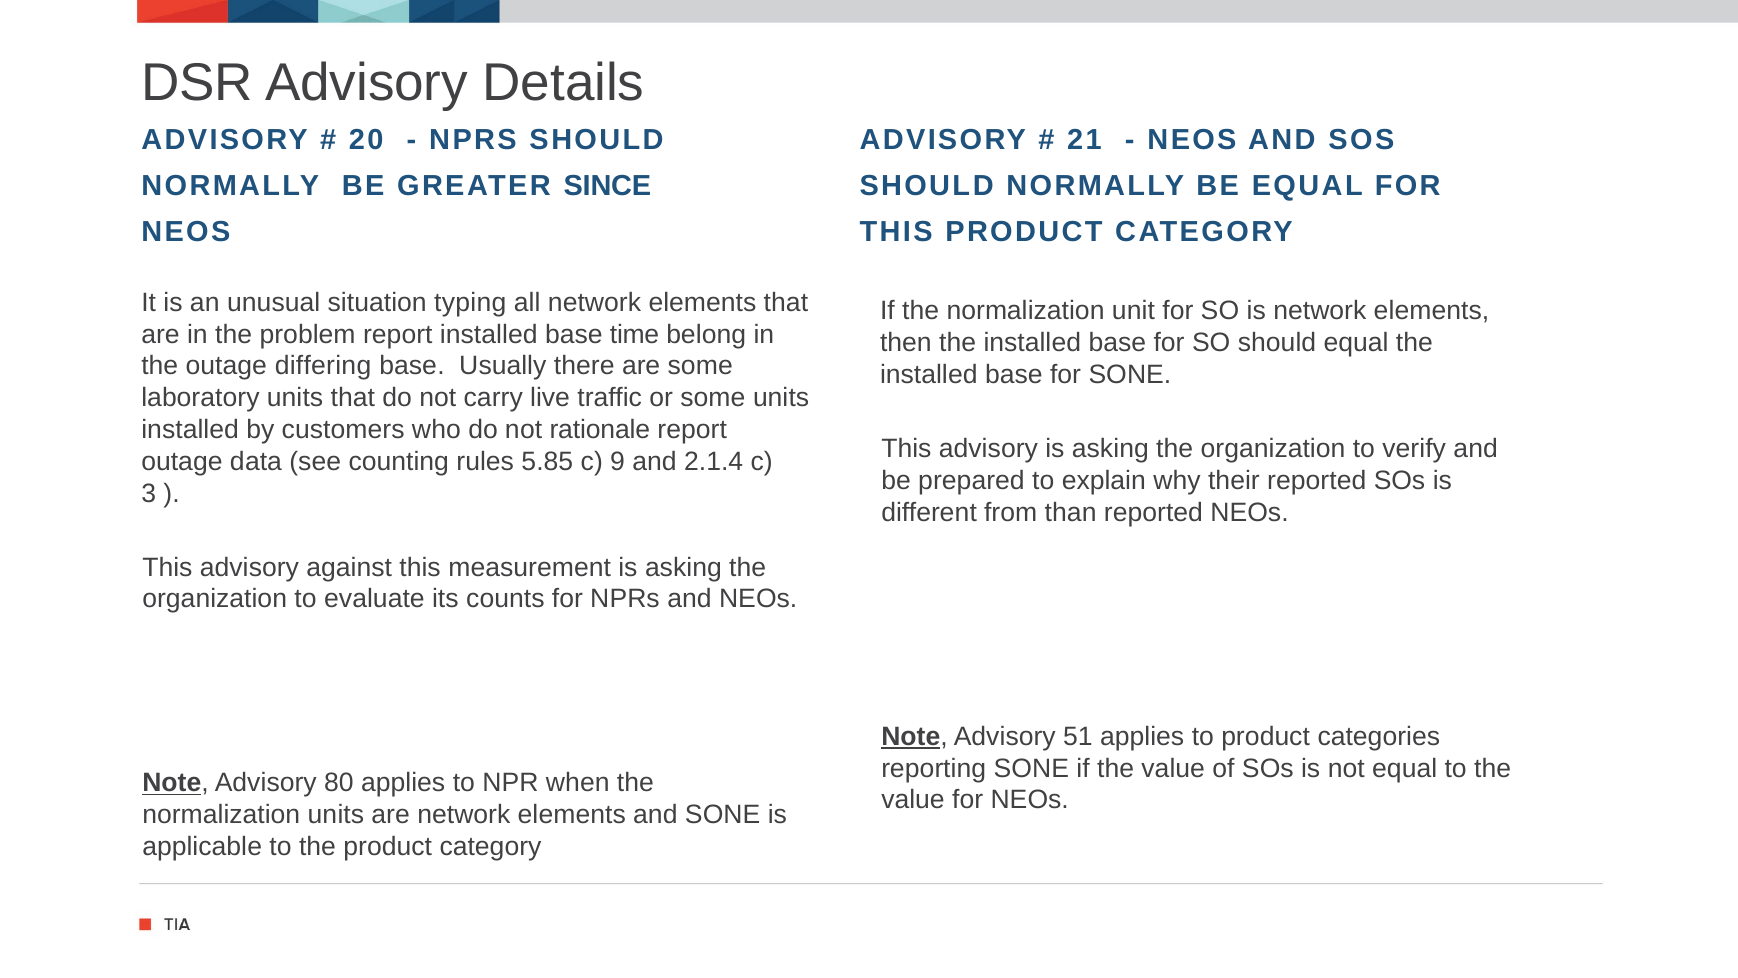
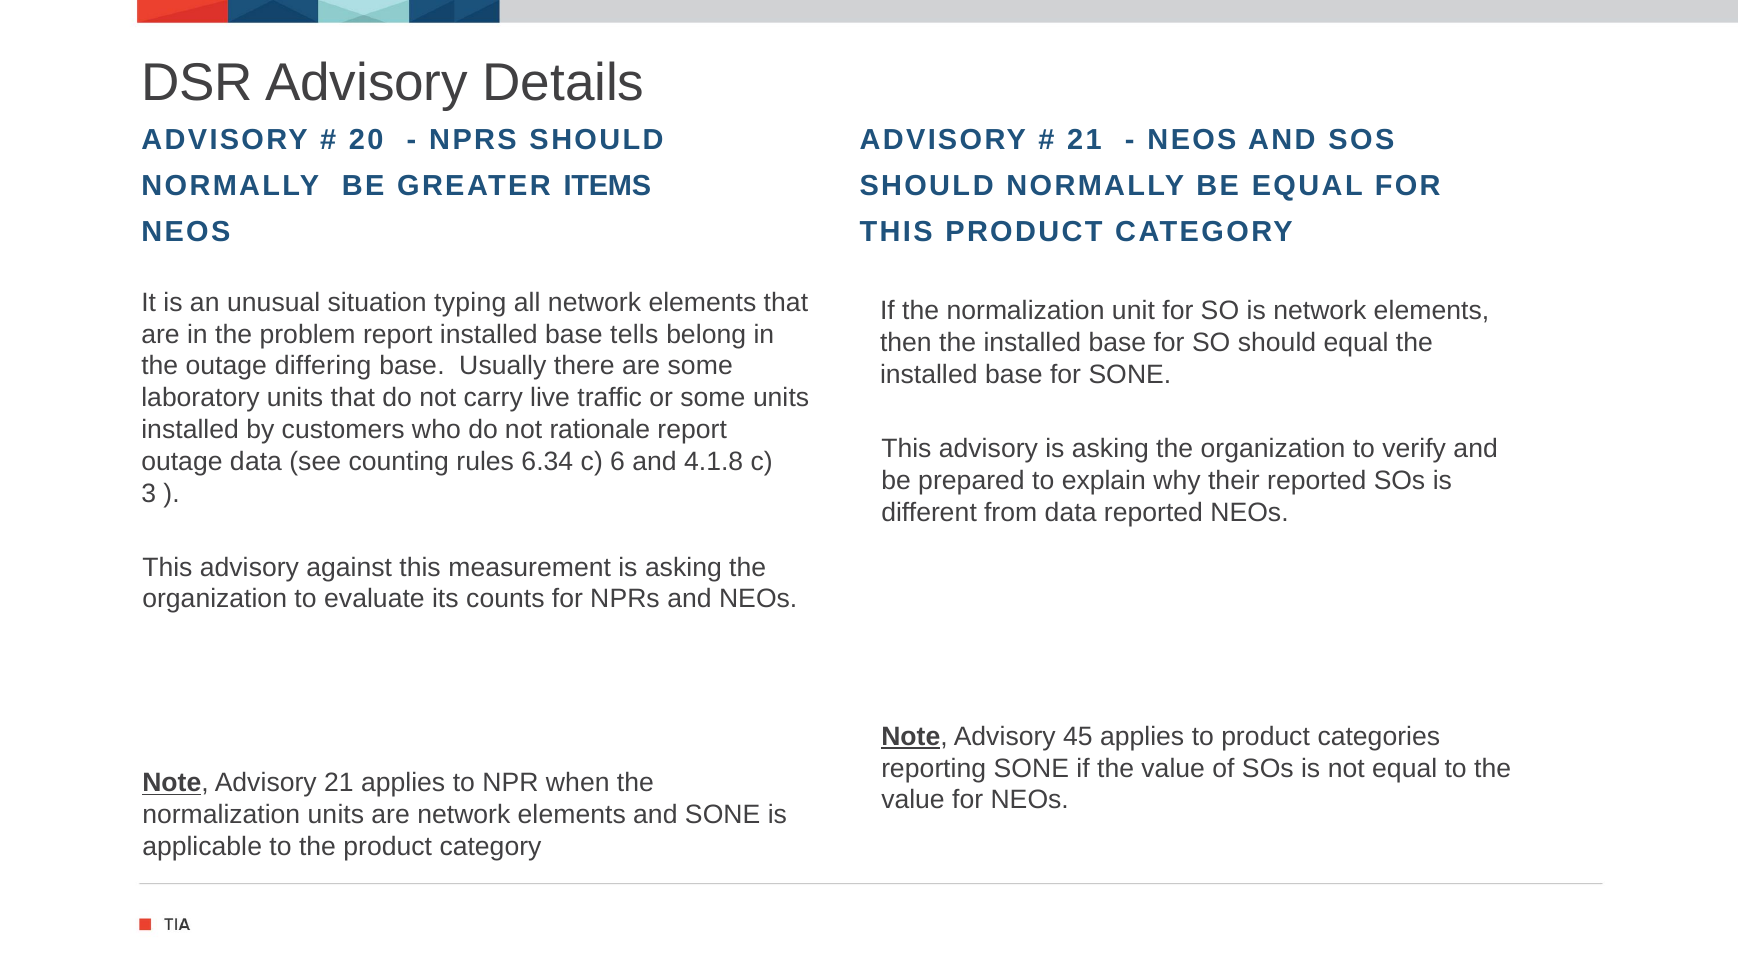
SINCE: SINCE -> ITEMS
time: time -> tells
5.85: 5.85 -> 6.34
9: 9 -> 6
2.1.4: 2.1.4 -> 4.1.8
from than: than -> data
51: 51 -> 45
Advisory 80: 80 -> 21
